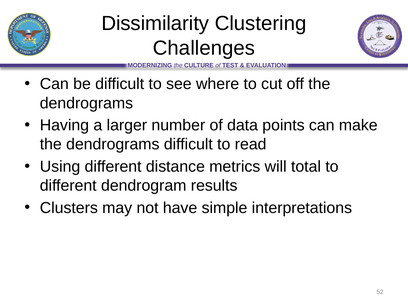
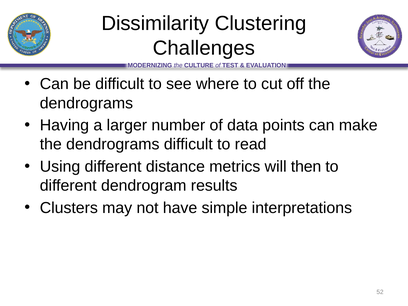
total: total -> then
